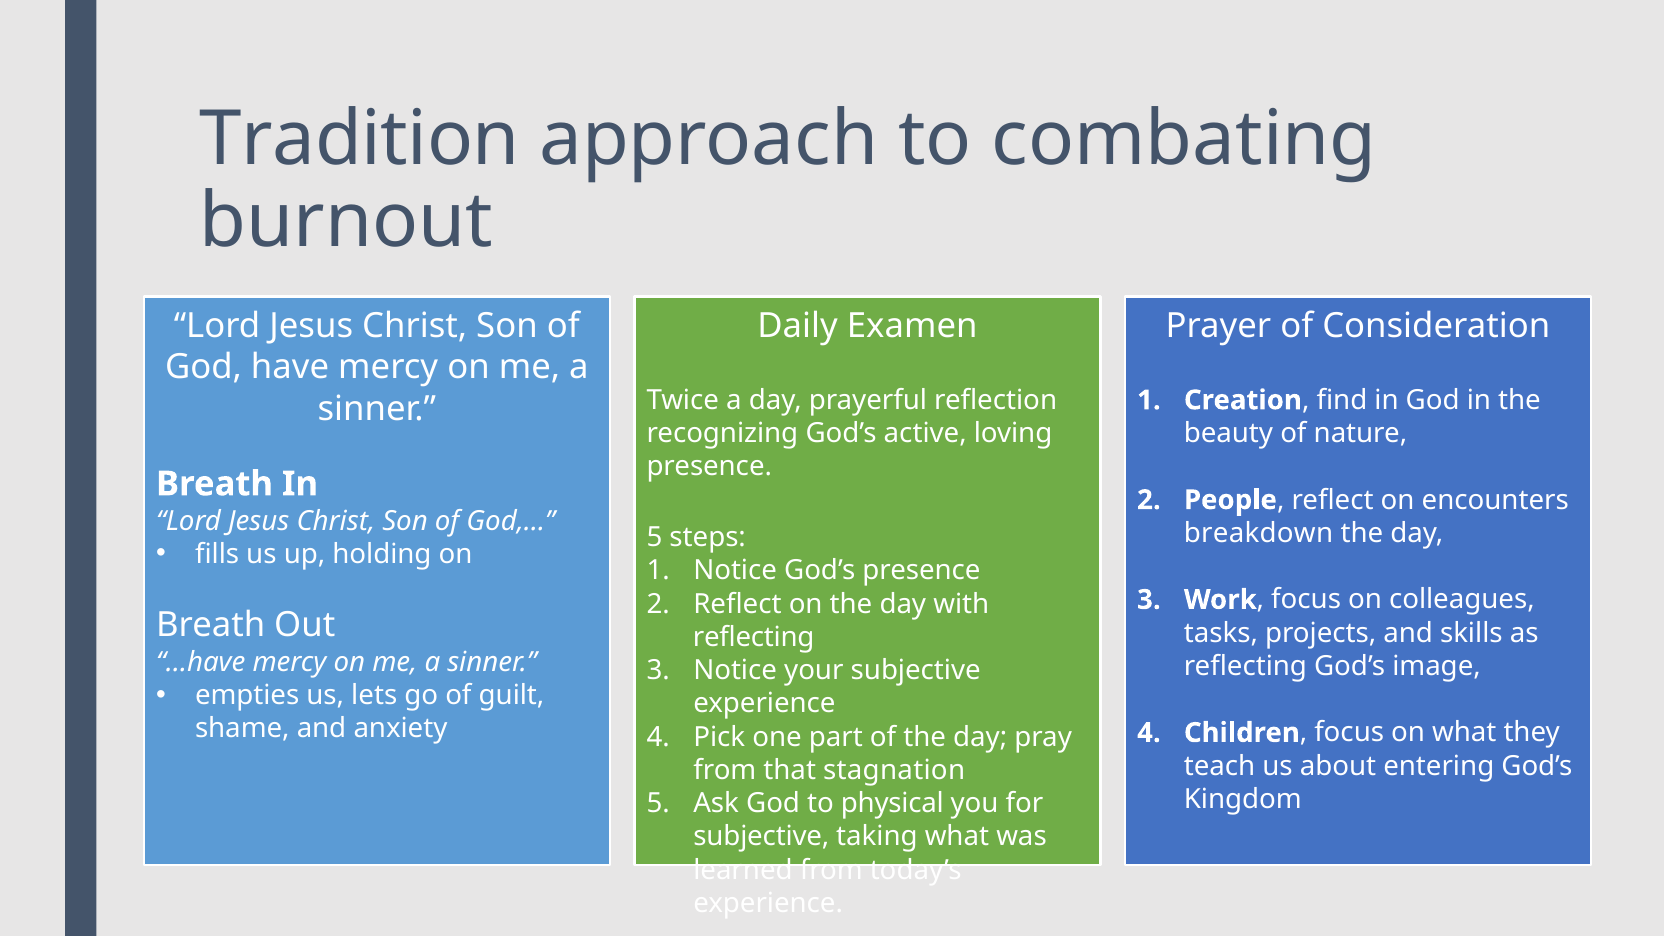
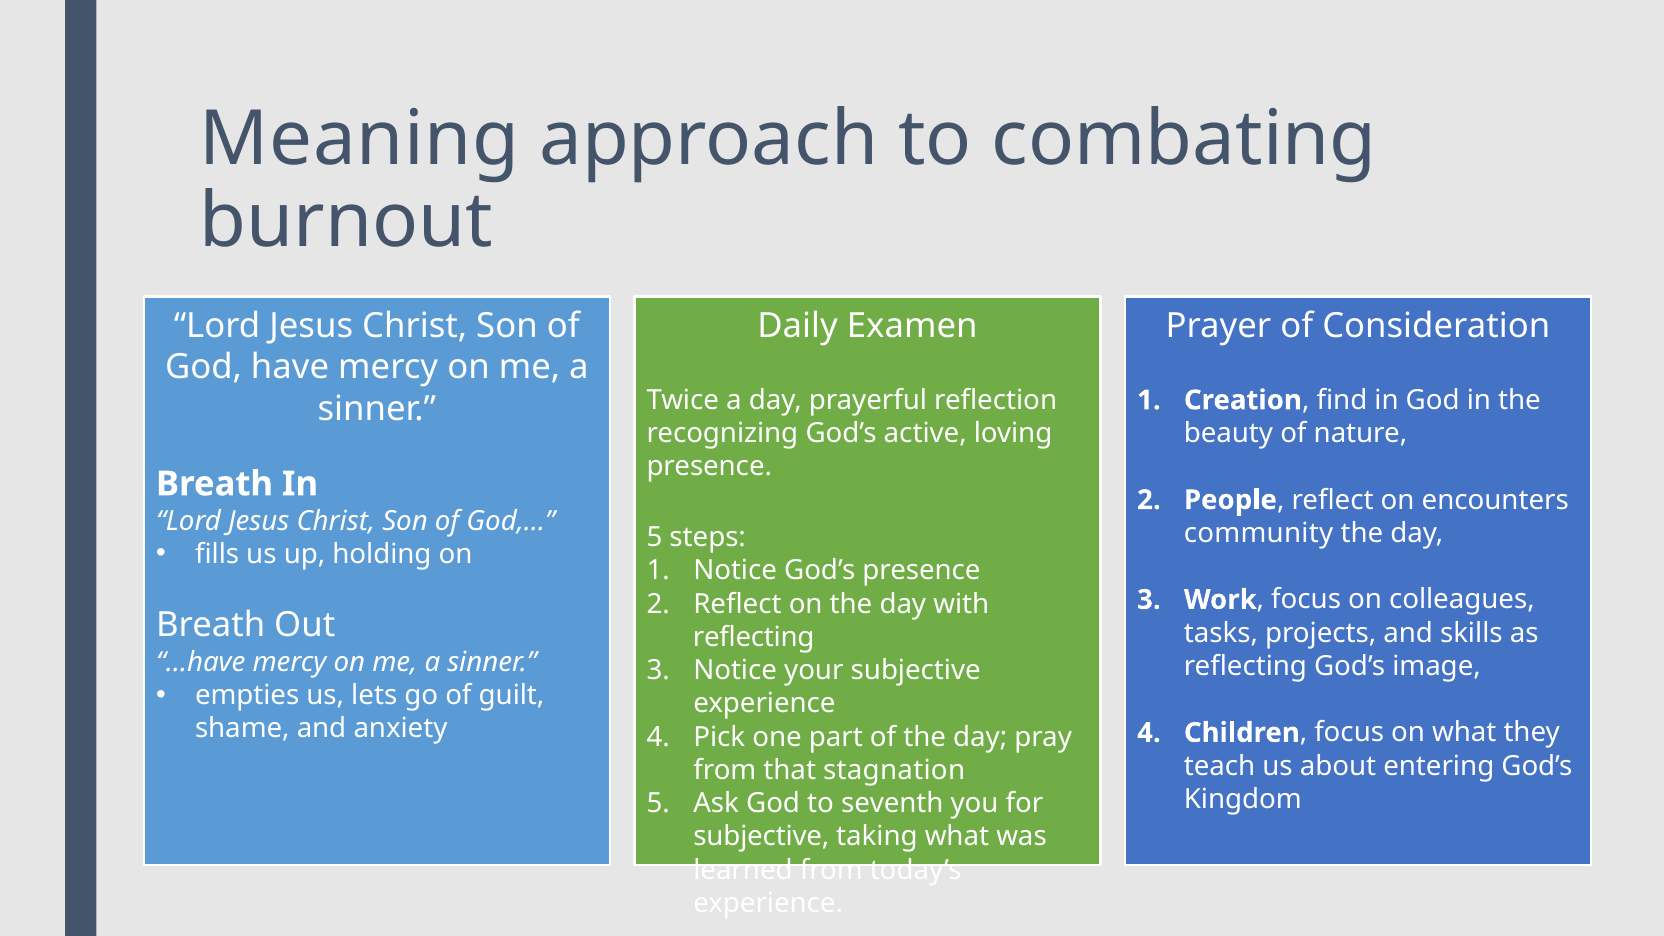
Tradition: Tradition -> Meaning
breakdown: breakdown -> community
physical: physical -> seventh
